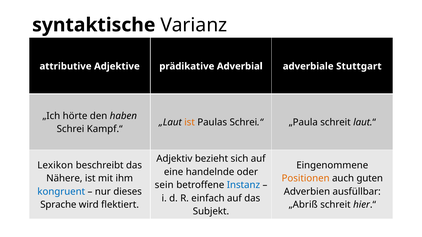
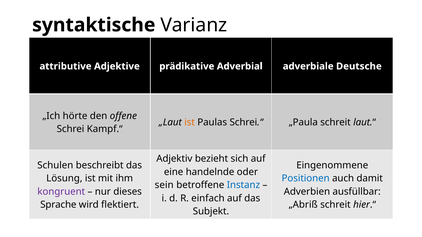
Stuttgart: Stuttgart -> Deutsche
haben: haben -> offene
Lexikon: Lexikon -> Schulen
Nähere: Nähere -> Lösung
Positionen colour: orange -> blue
guten: guten -> damit
kongruent colour: blue -> purple
